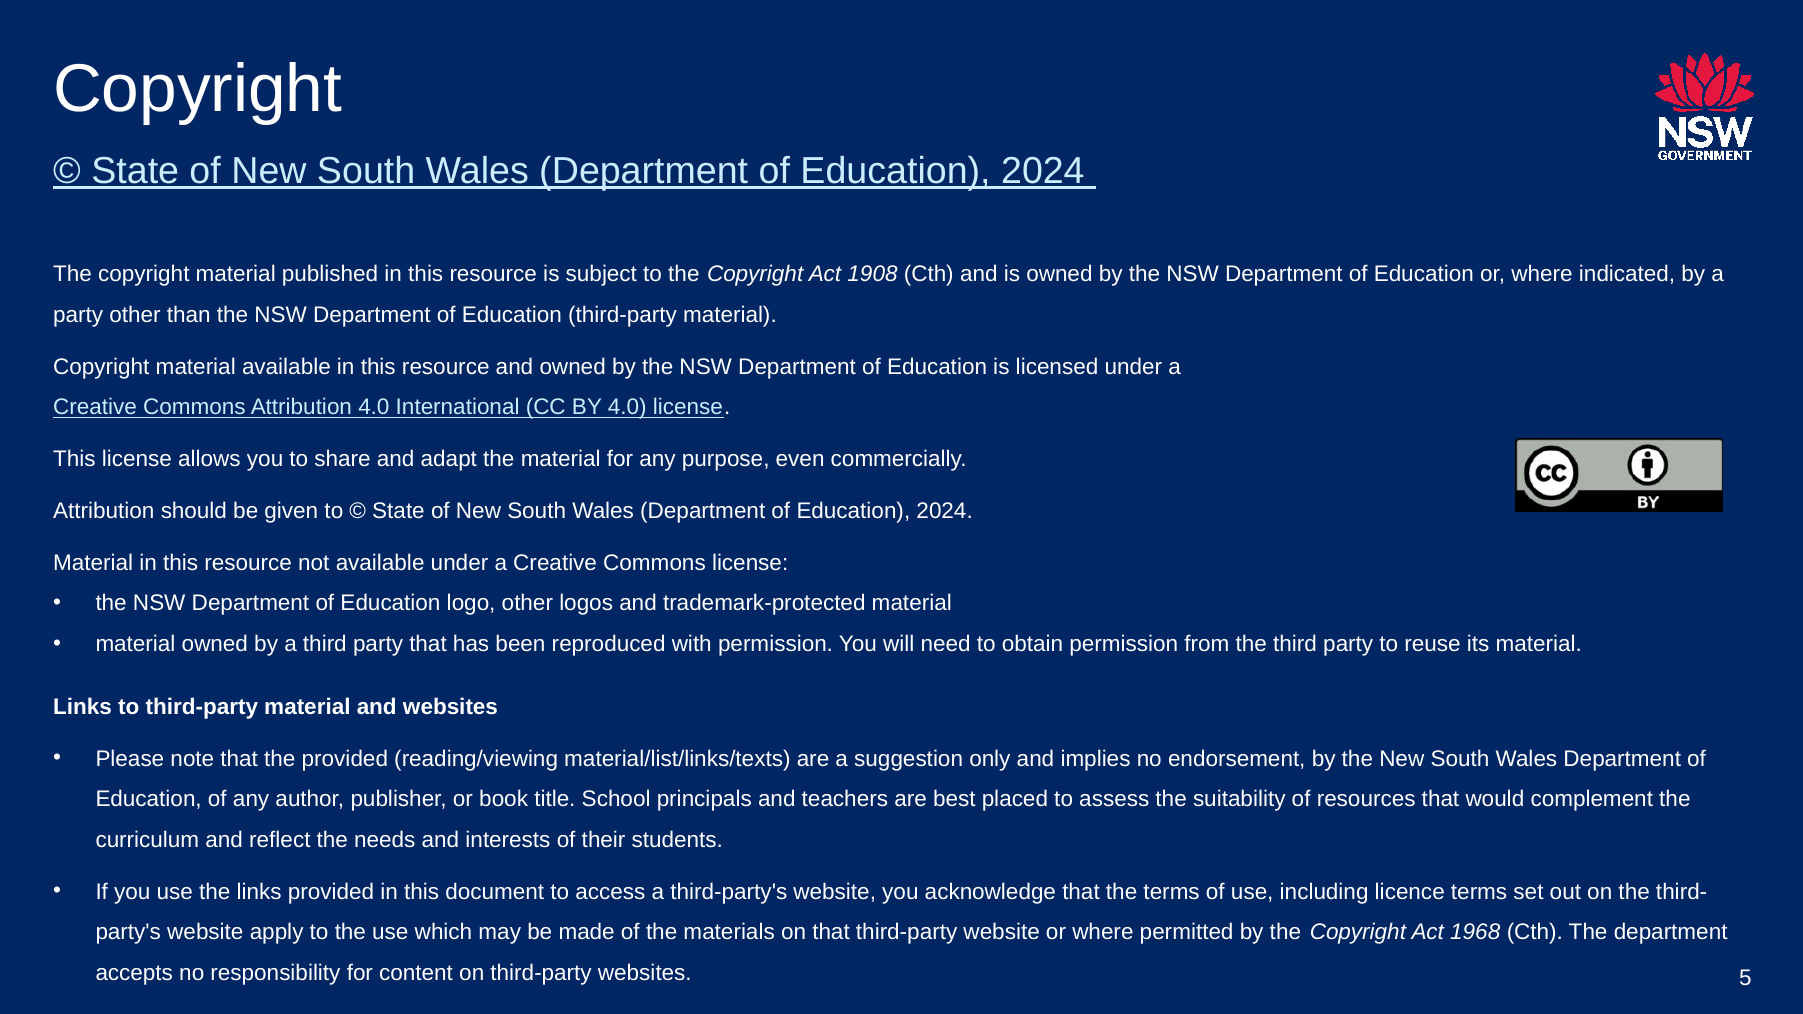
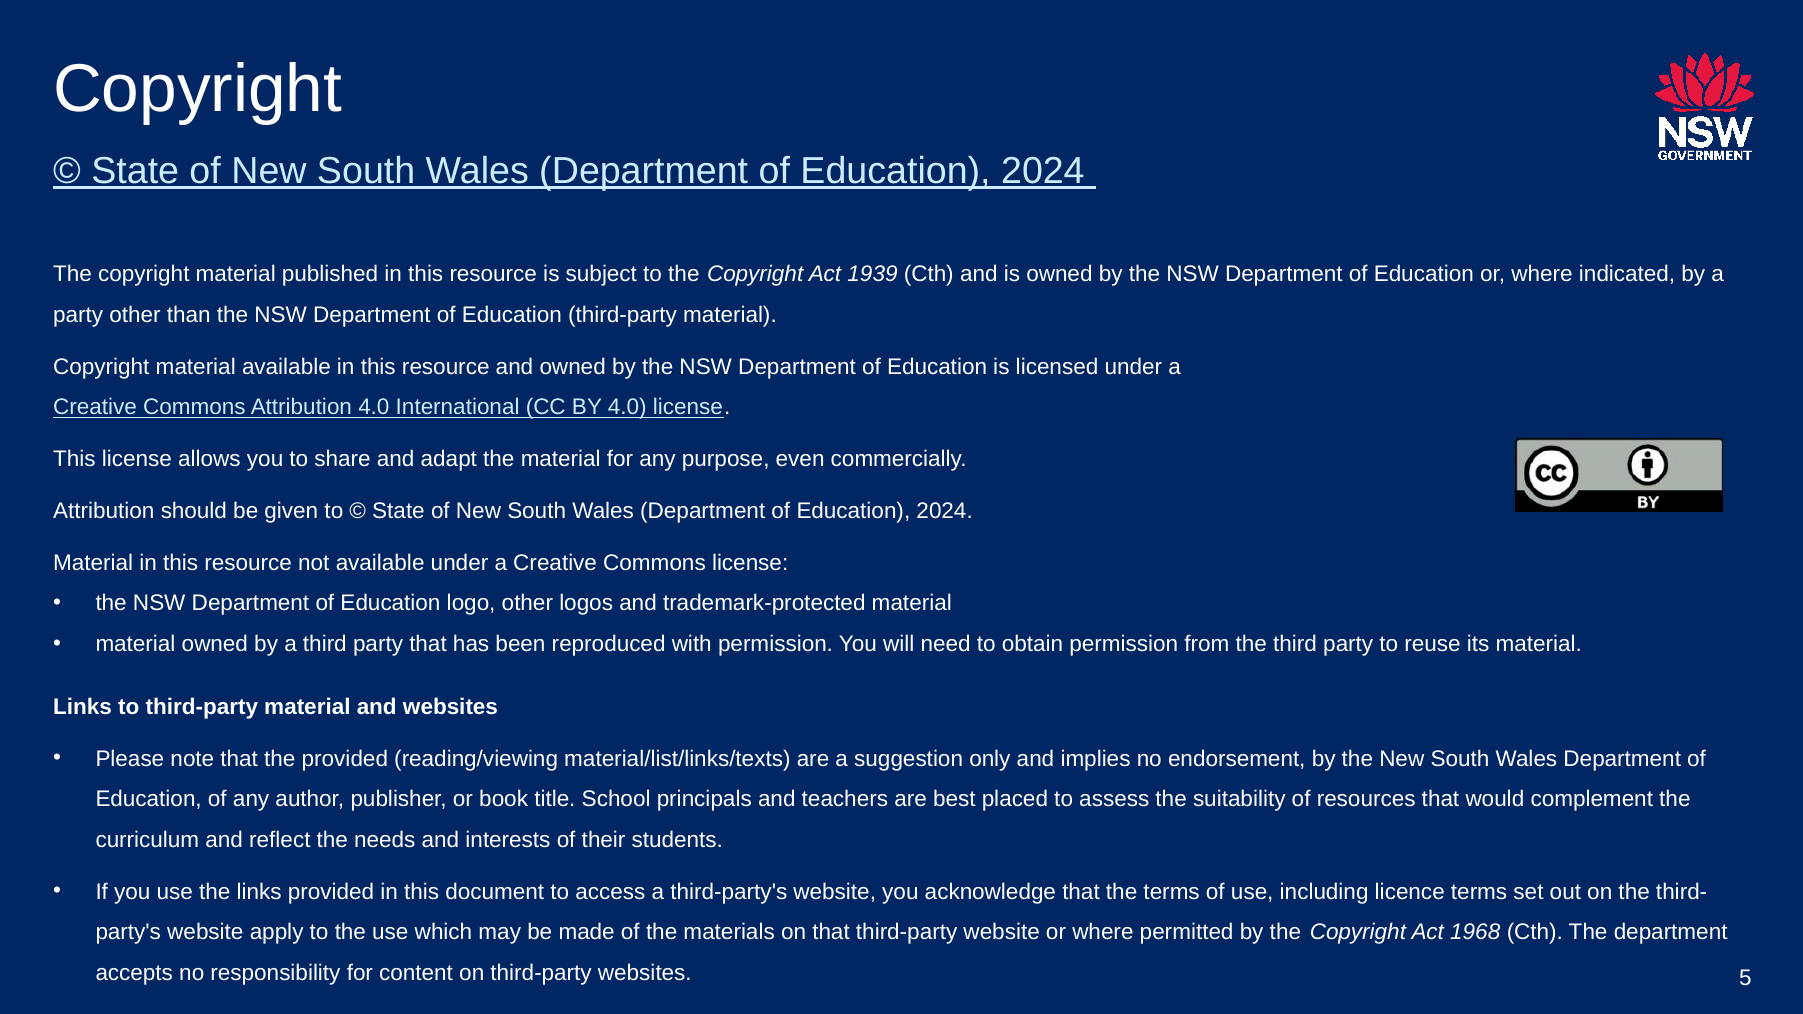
1908: 1908 -> 1939
